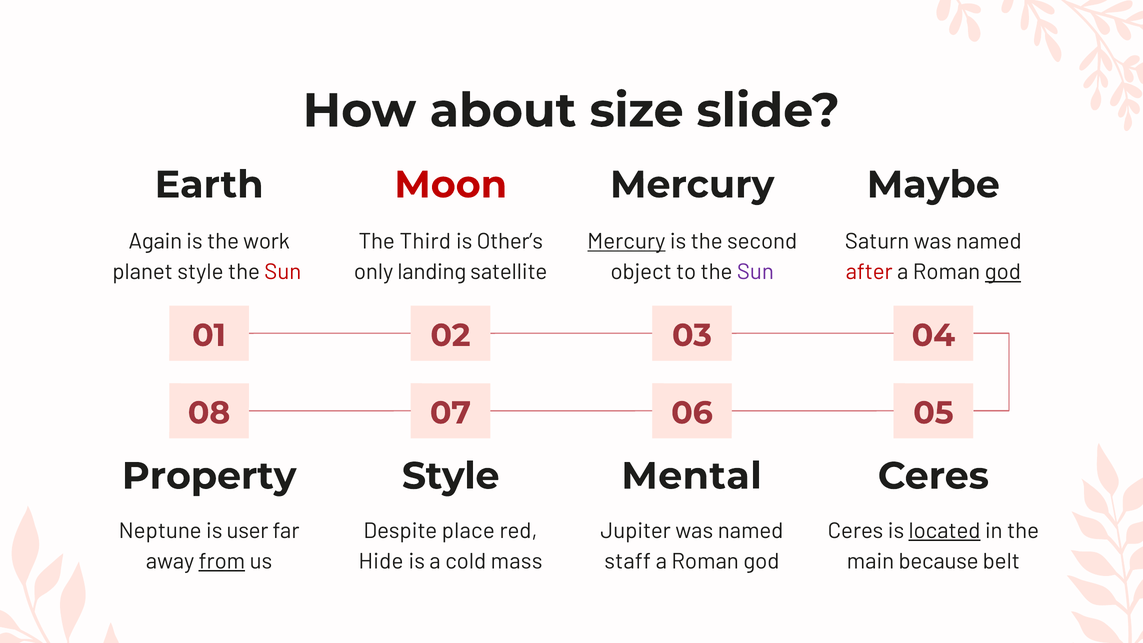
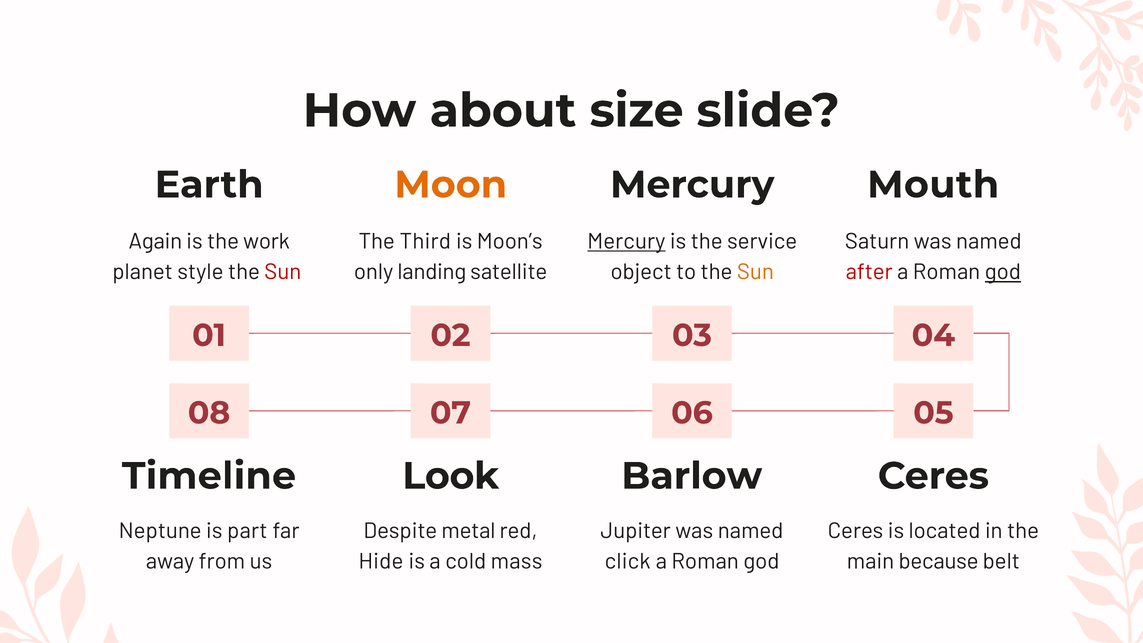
Moon colour: red -> orange
Maybe: Maybe -> Mouth
Other’s: Other’s -> Moon’s
second: second -> service
Sun at (755, 272) colour: purple -> orange
Property: Property -> Timeline
Style at (451, 476): Style -> Look
Mental: Mental -> Barlow
user: user -> part
place: place -> metal
located underline: present -> none
from underline: present -> none
staff: staff -> click
